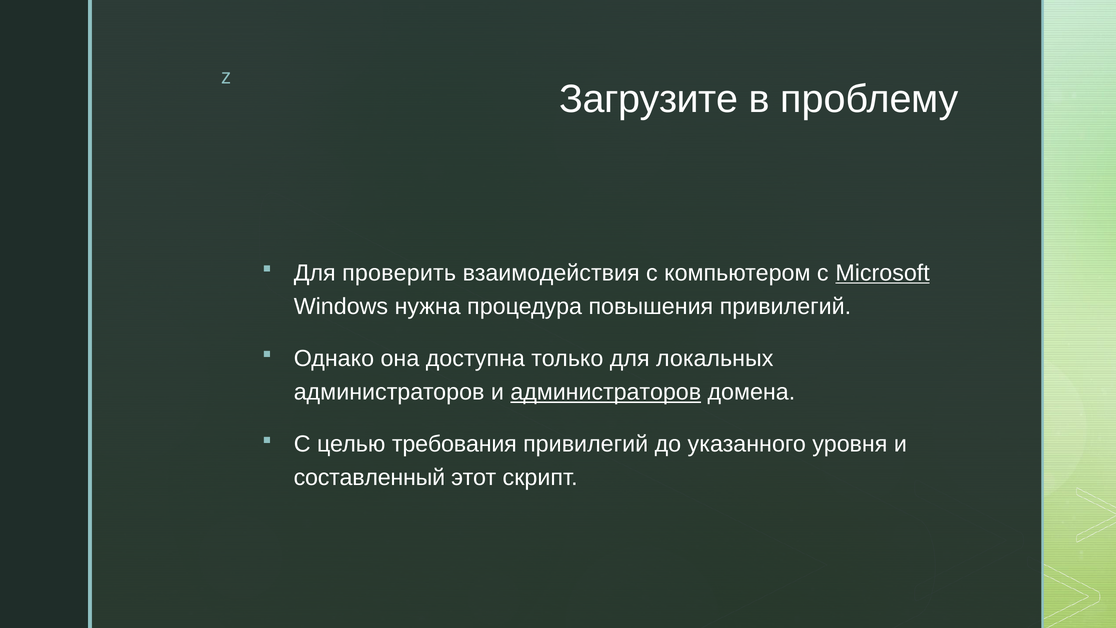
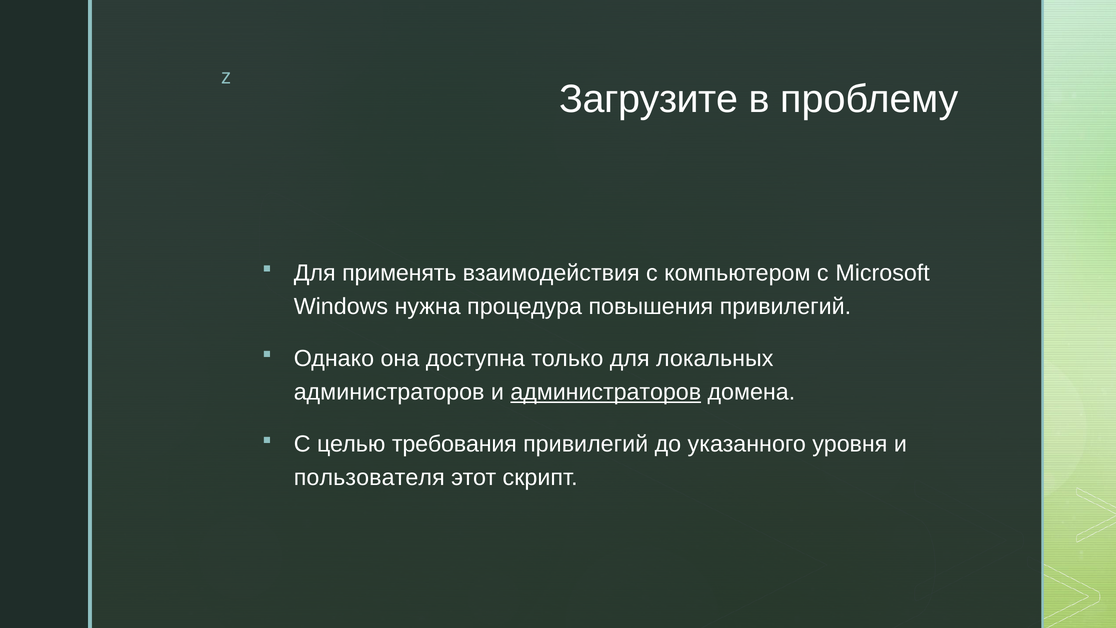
проверить: проверить -> применять
Microsoft underline: present -> none
составленный: составленный -> пользователя
